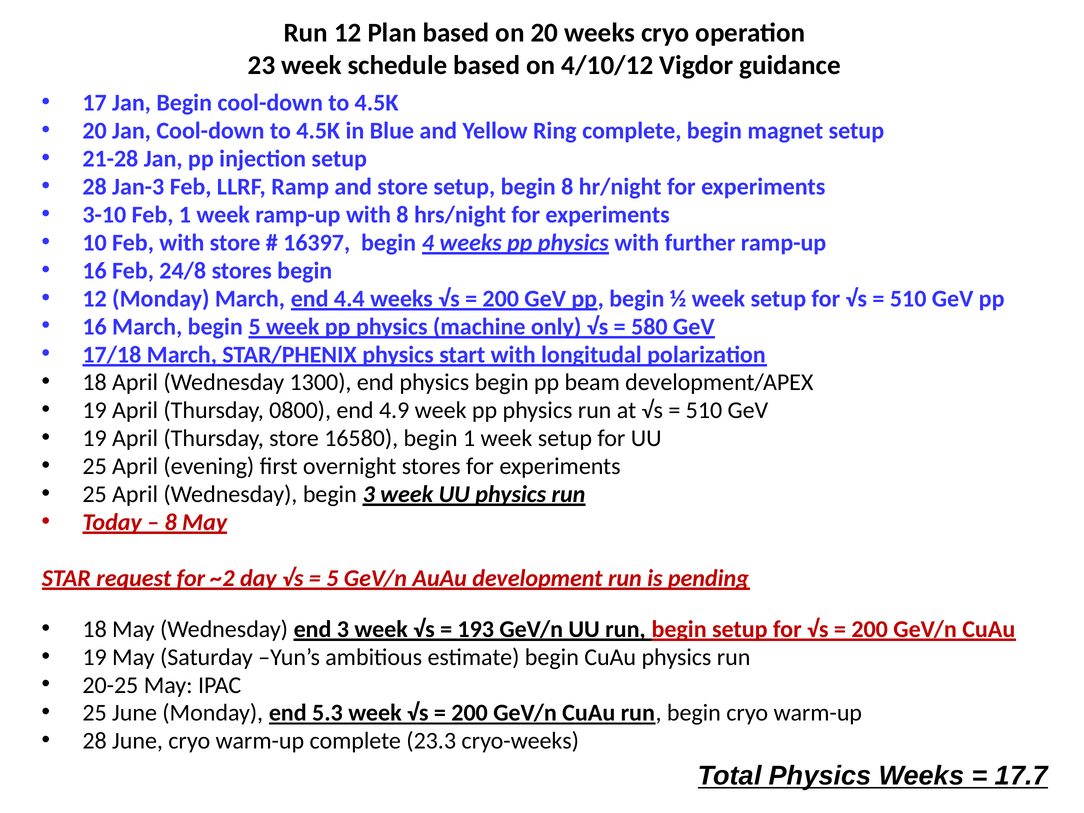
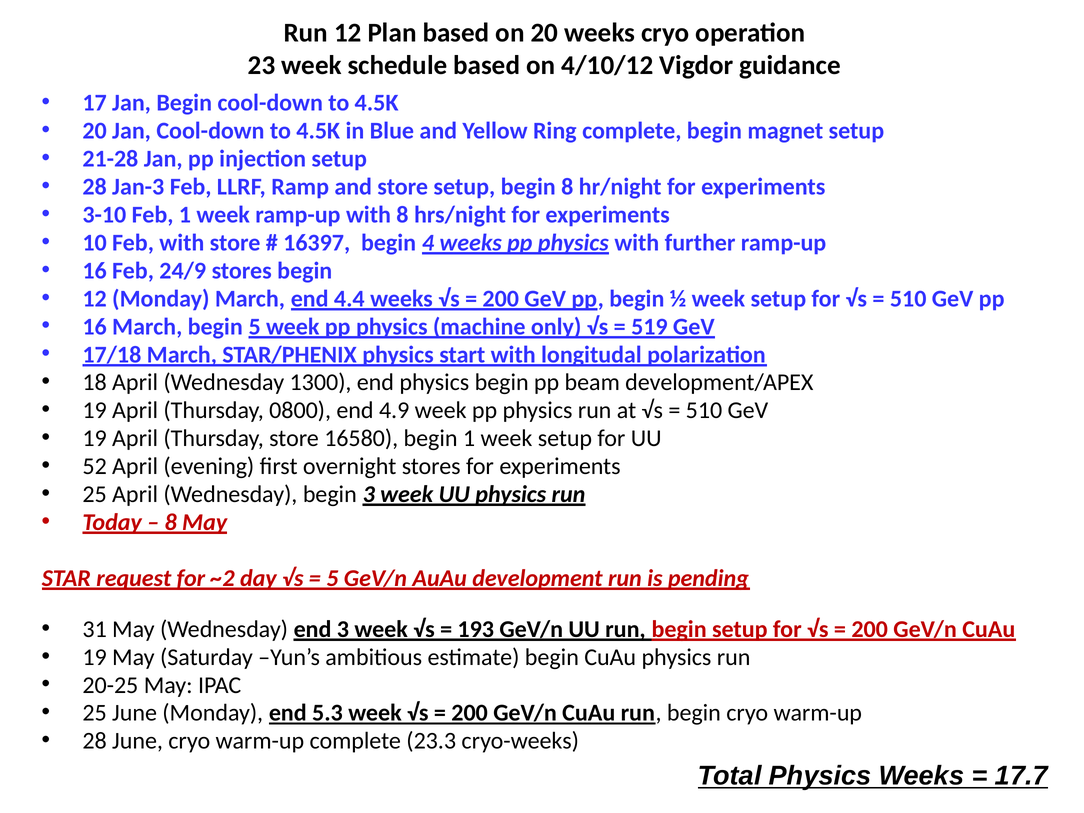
24/8: 24/8 -> 24/9
580: 580 -> 519
25 at (95, 466): 25 -> 52
18 at (95, 629): 18 -> 31
